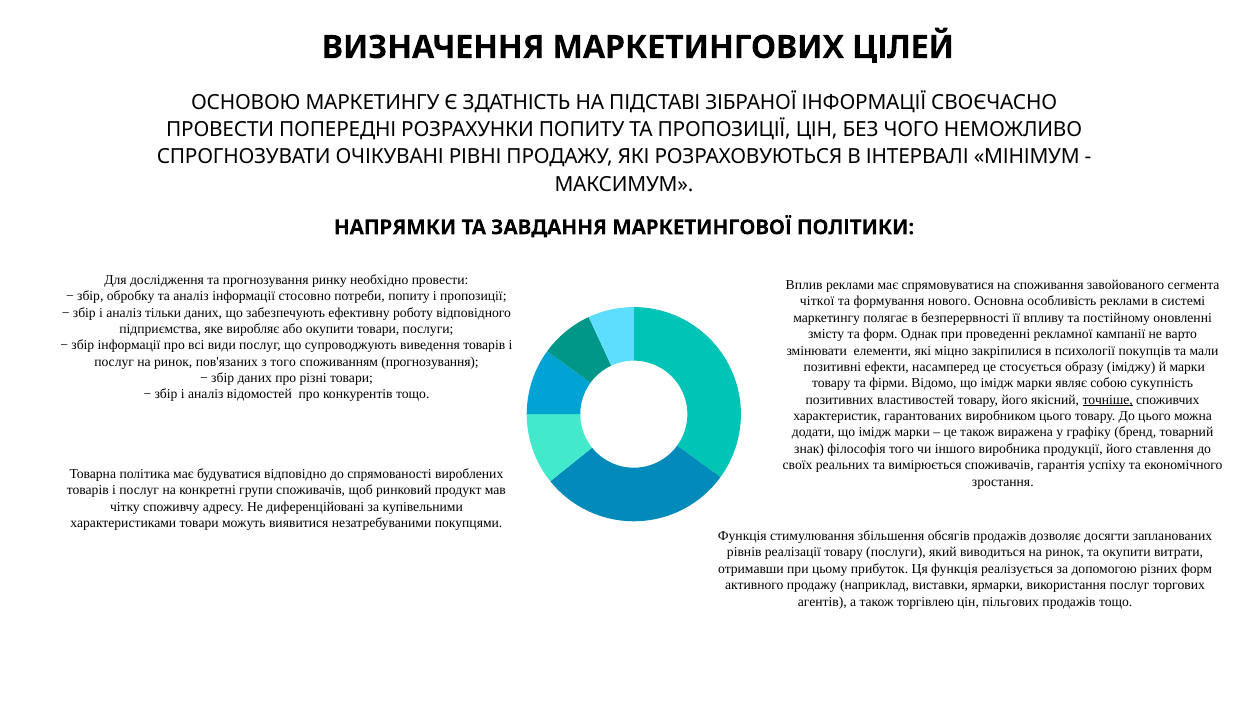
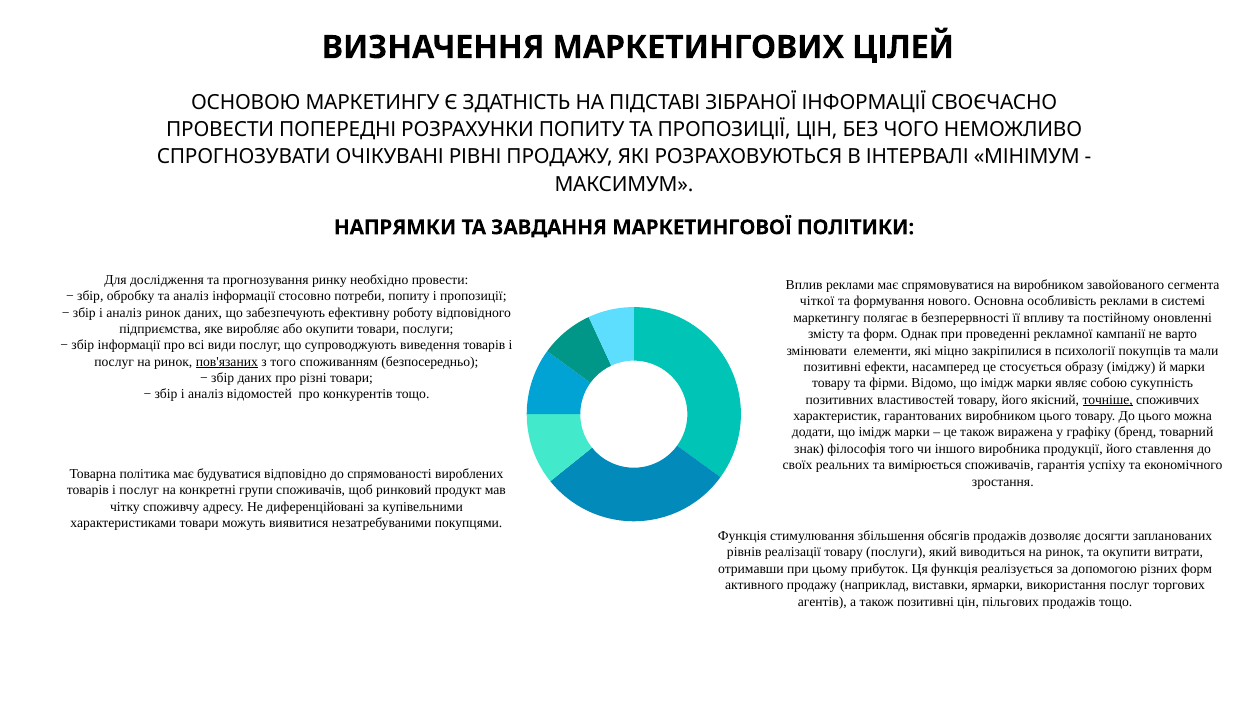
на споживання: споживання -> виробником
аналіз тільки: тільки -> ринок
пов'язаних underline: none -> present
споживанням прогнозування: прогнозування -> безпосередньо
також торгівлею: торгівлею -> позитивні
